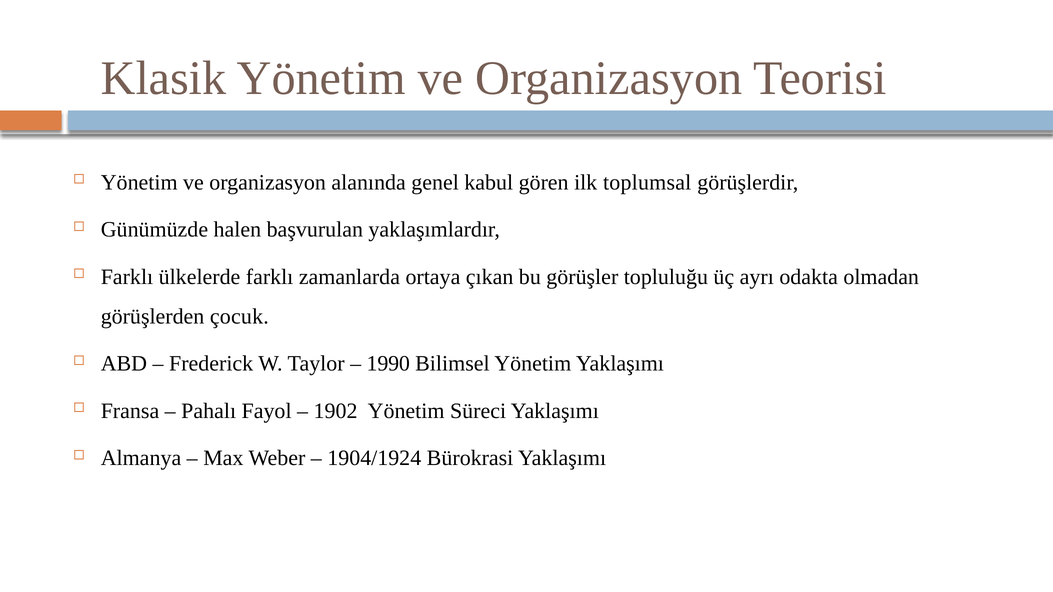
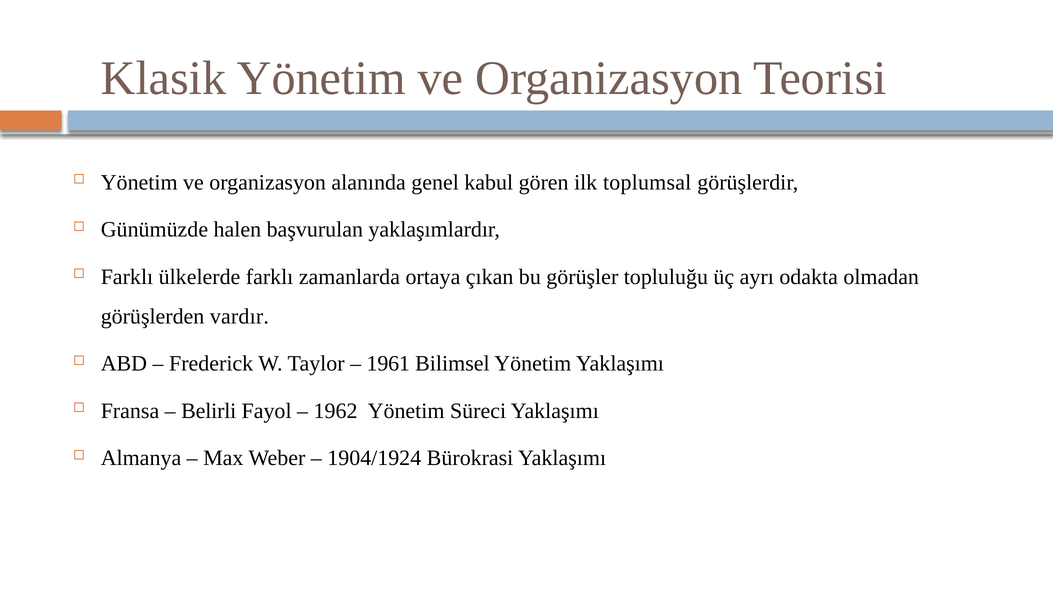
çocuk: çocuk -> vardır
1990: 1990 -> 1961
Pahalı: Pahalı -> Belirli
1902: 1902 -> 1962
